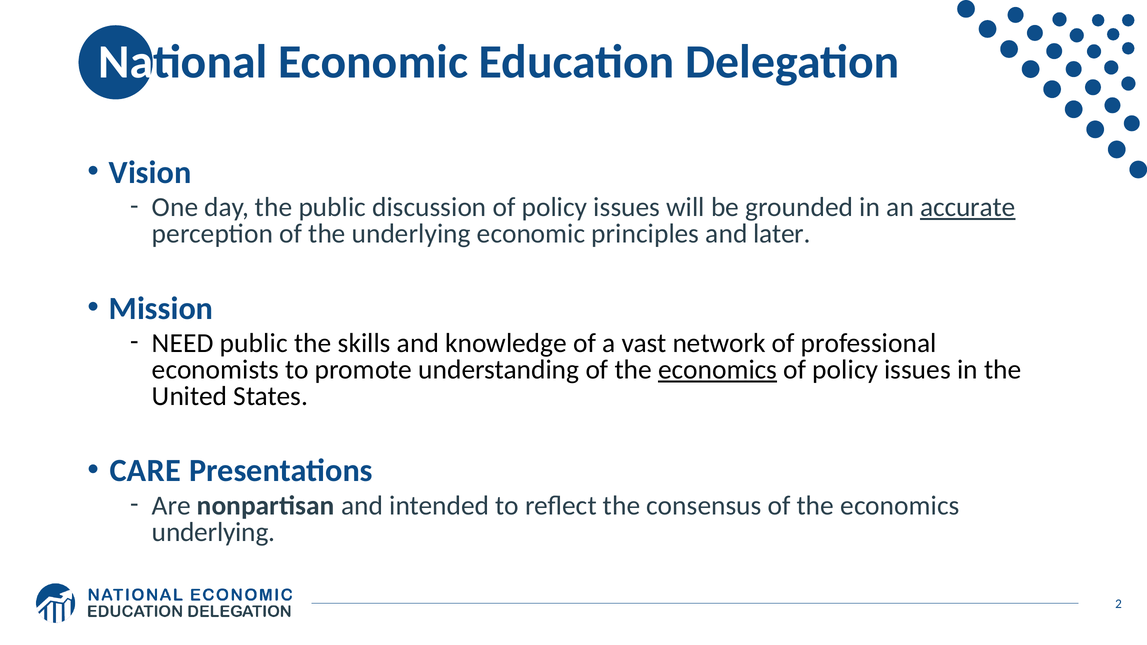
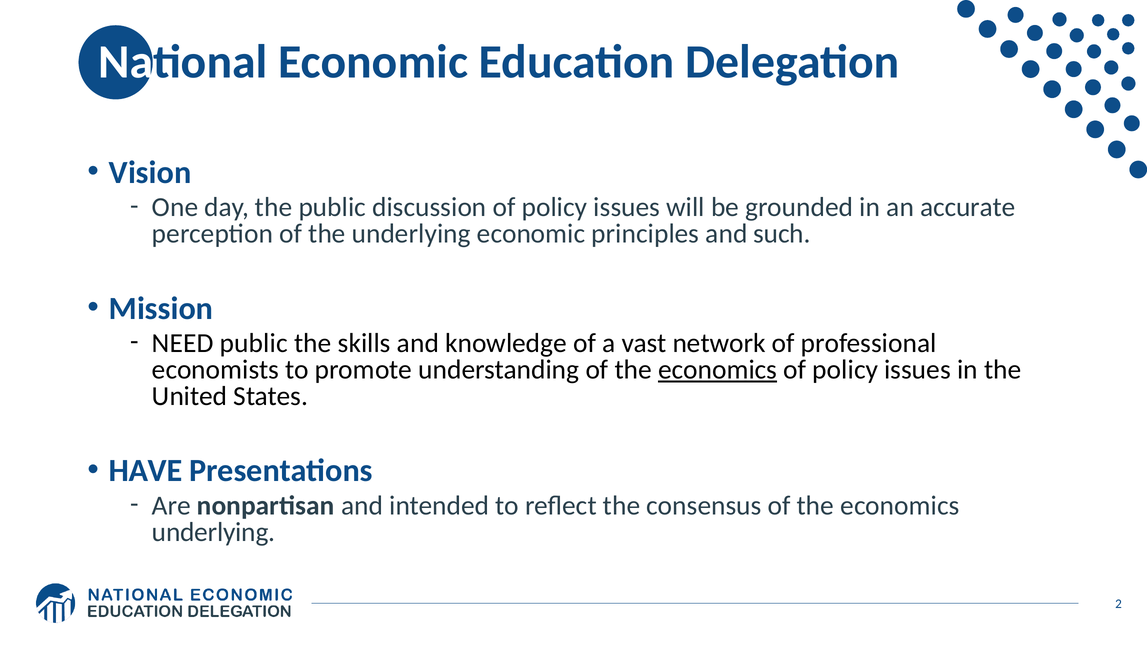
accurate underline: present -> none
later: later -> such
CARE: CARE -> HAVE
